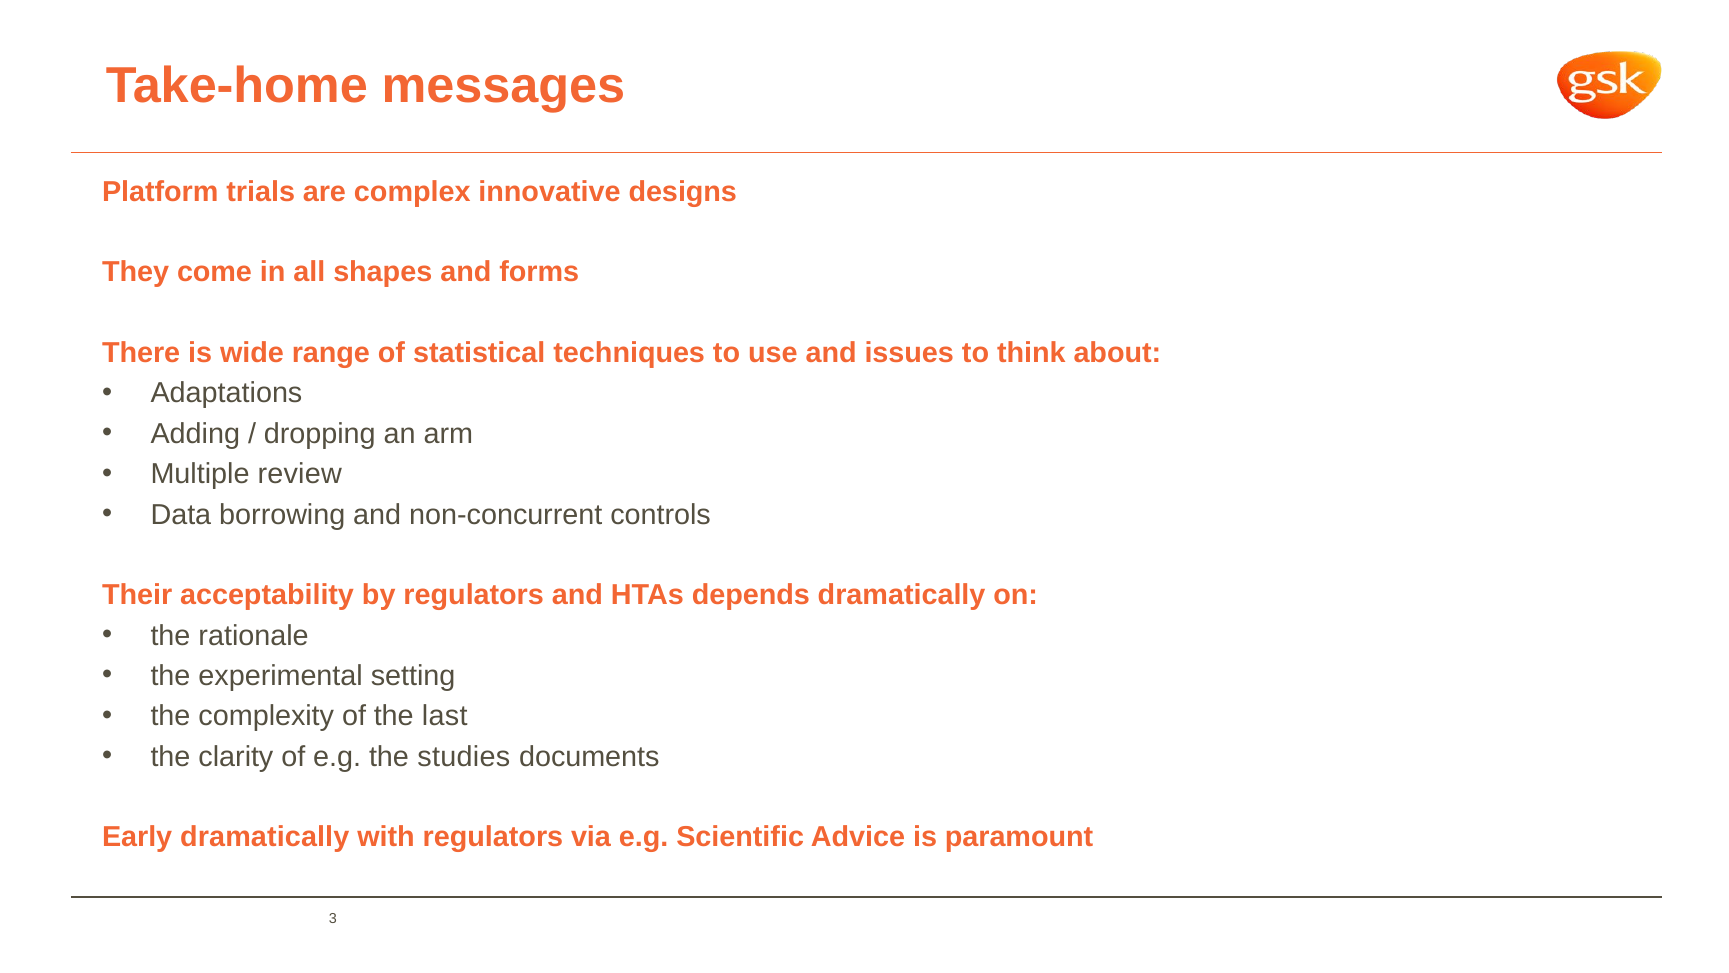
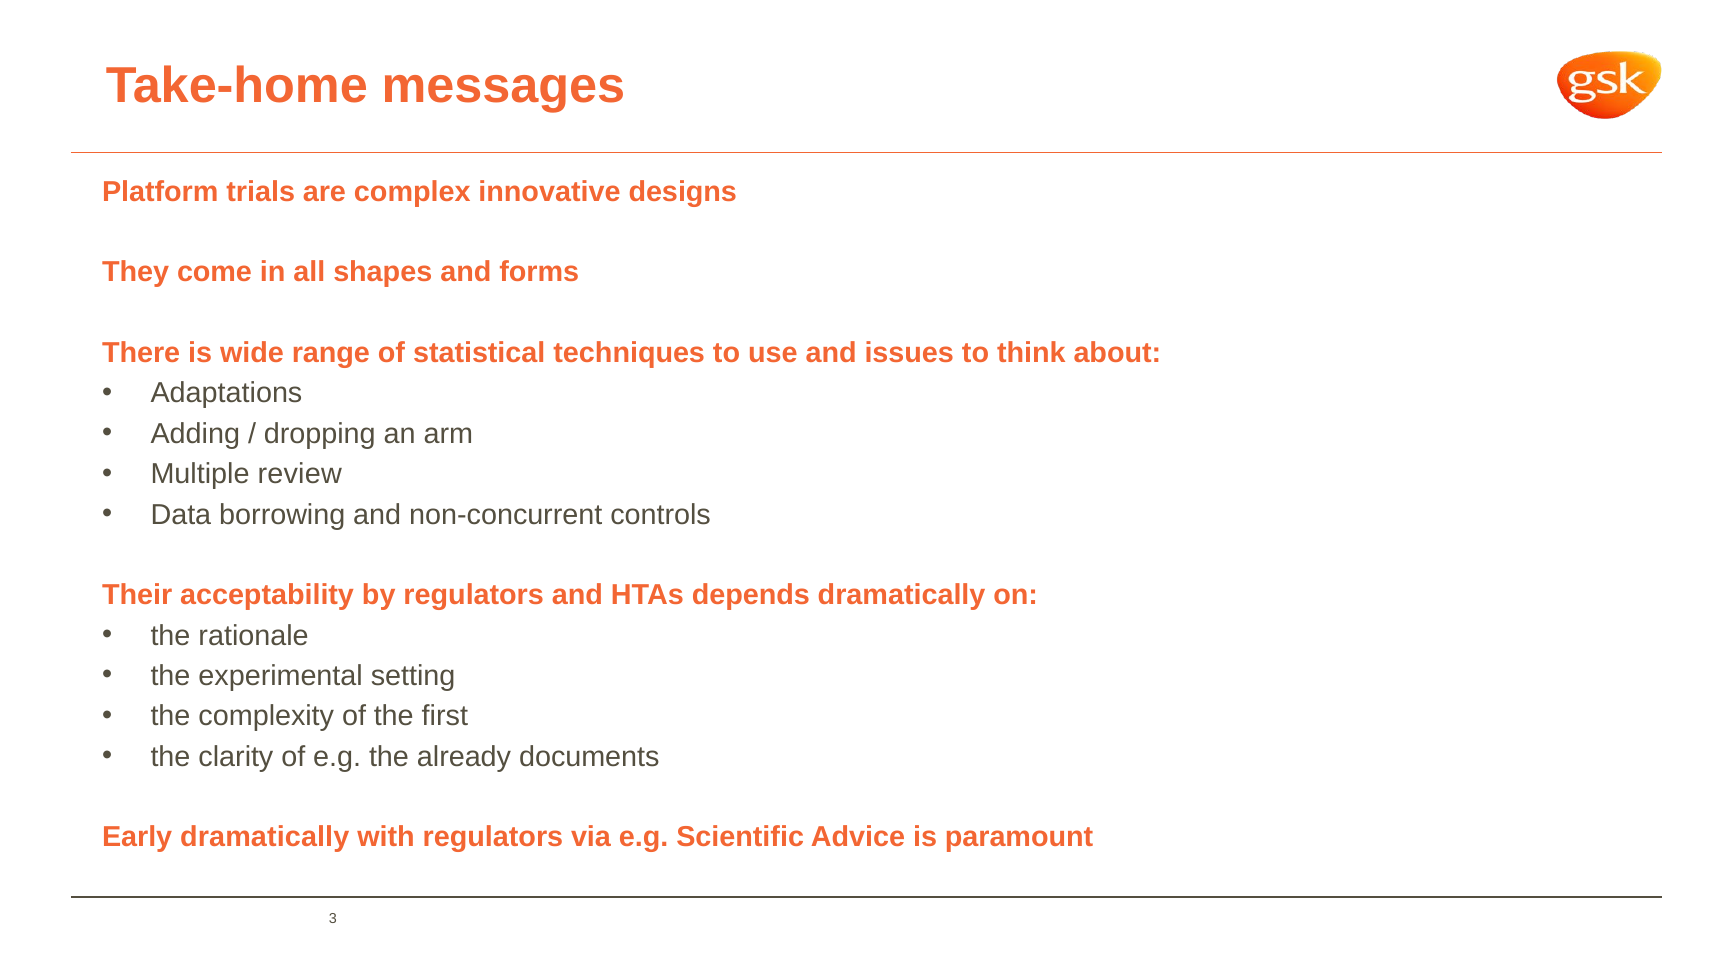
last: last -> first
studies: studies -> already
